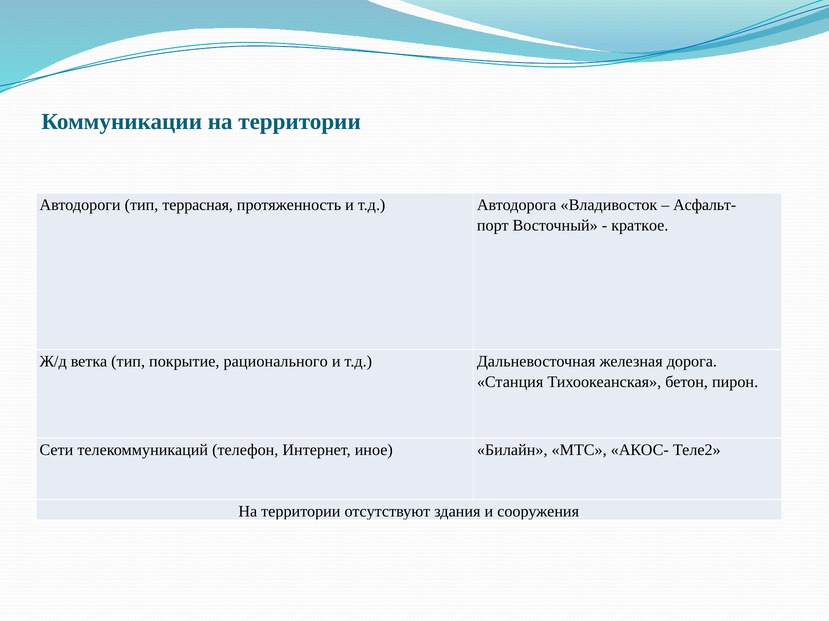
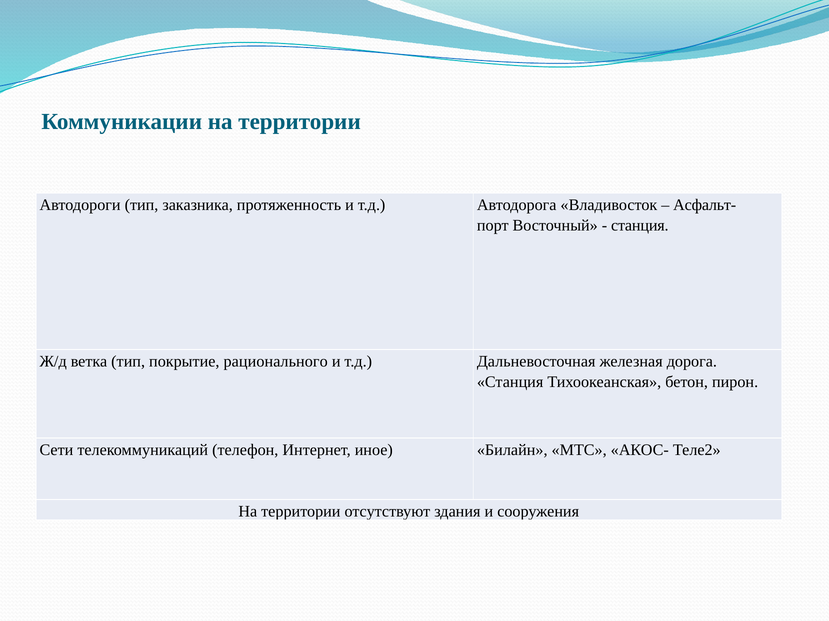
террасная: террасная -> заказника
краткое at (640, 226): краткое -> станция
